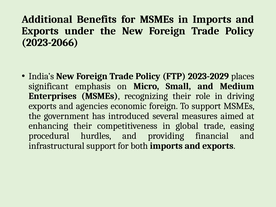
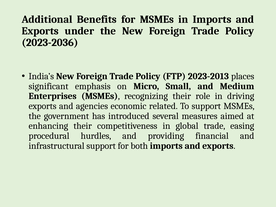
2023-2066: 2023-2066 -> 2023-2036
2023-2029: 2023-2029 -> 2023-2013
economic foreign: foreign -> related
